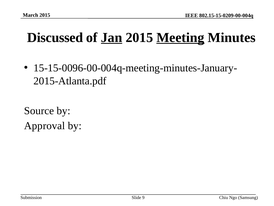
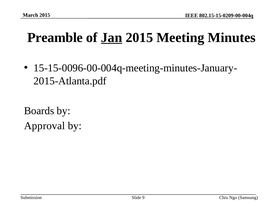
Discussed: Discussed -> Preamble
Meeting underline: present -> none
Source: Source -> Boards
